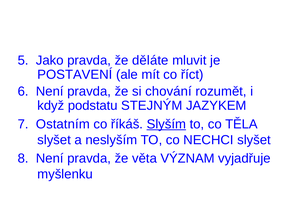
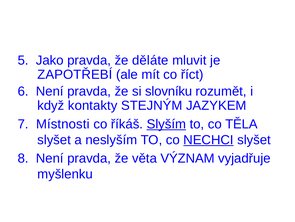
POSTAVENÍ: POSTAVENÍ -> ZAPOTŘEBÍ
chování: chování -> slovníku
podstatu: podstatu -> kontakty
Ostatním: Ostatním -> Místnosti
NECHCI underline: none -> present
